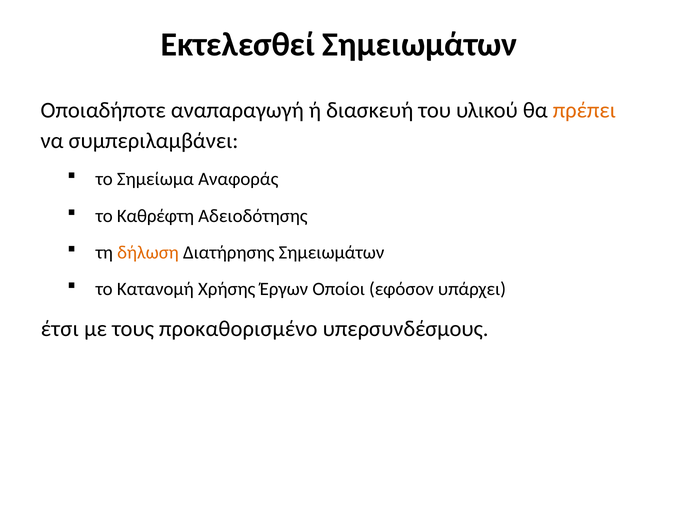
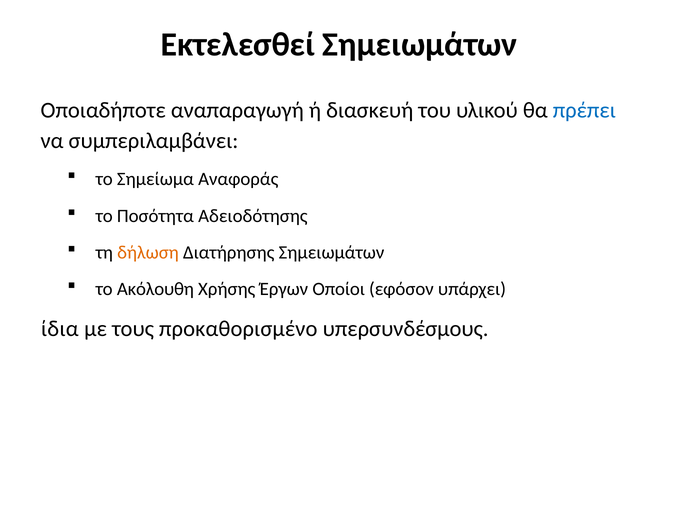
πρέπει colour: orange -> blue
Καθρέφτη: Καθρέφτη -> Ποσότητα
Κατανομή: Κατανομή -> Ακόλουθη
έτσι: έτσι -> ίδια
